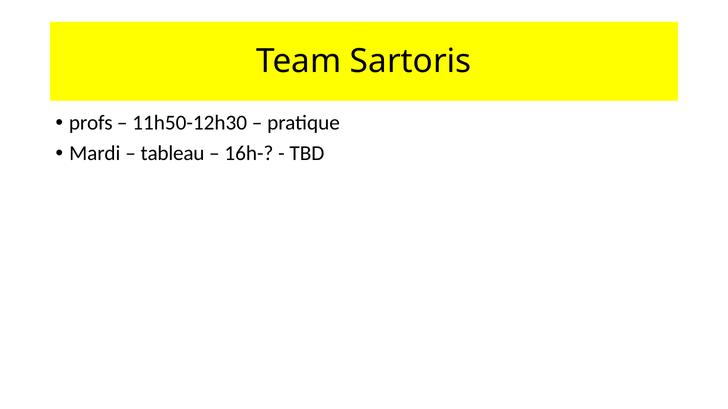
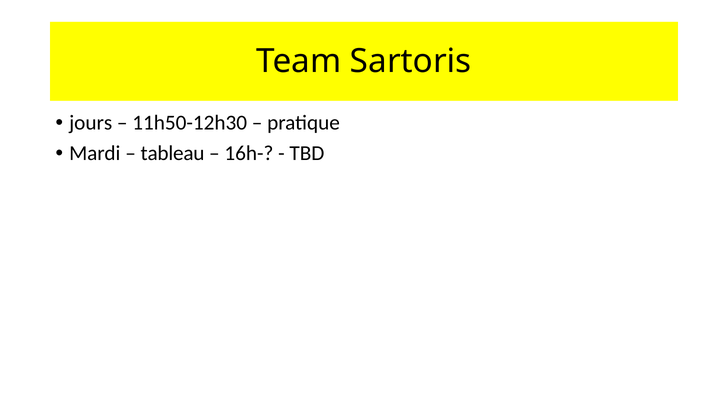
profs: profs -> jours
